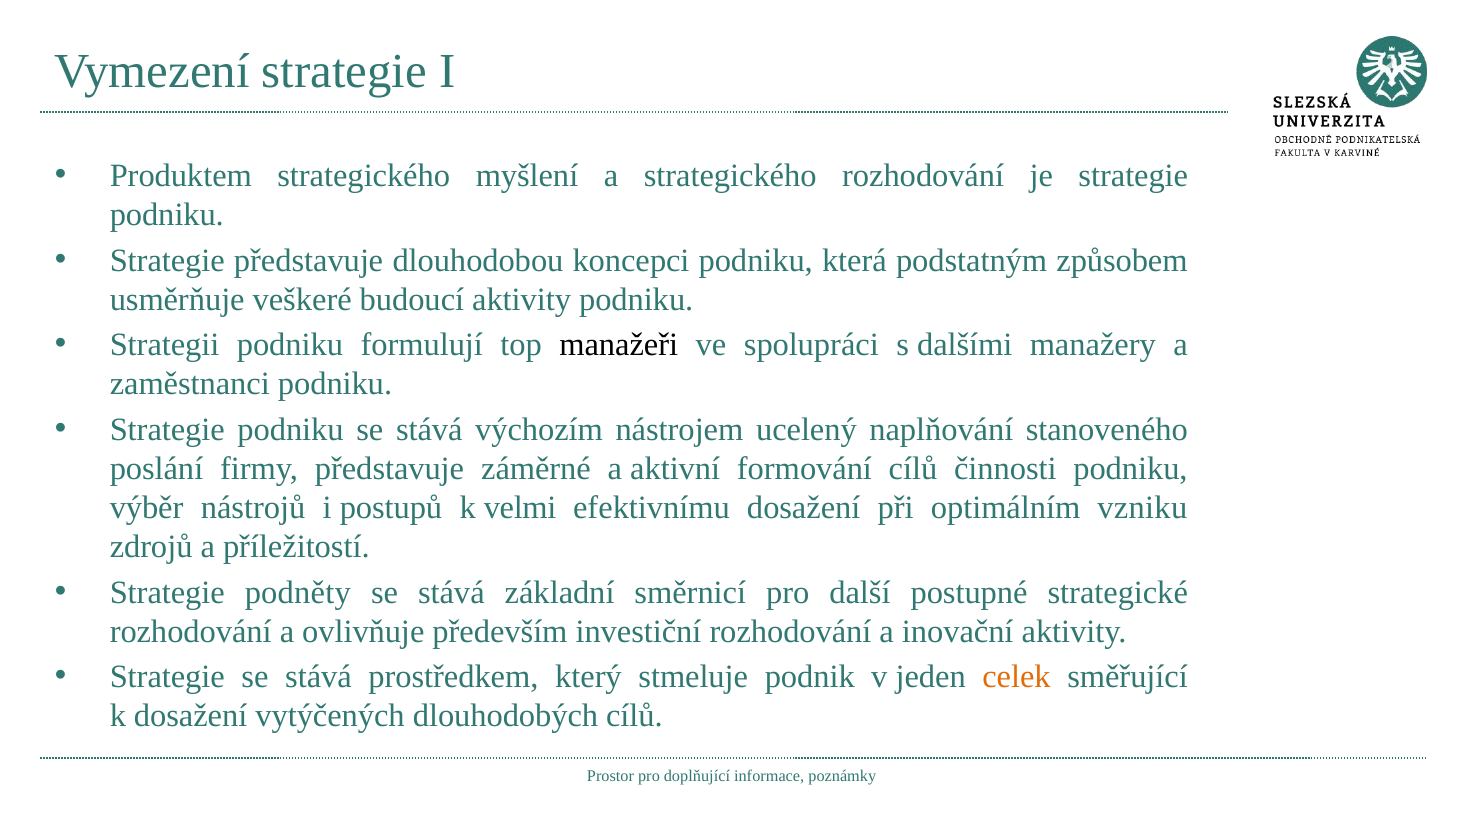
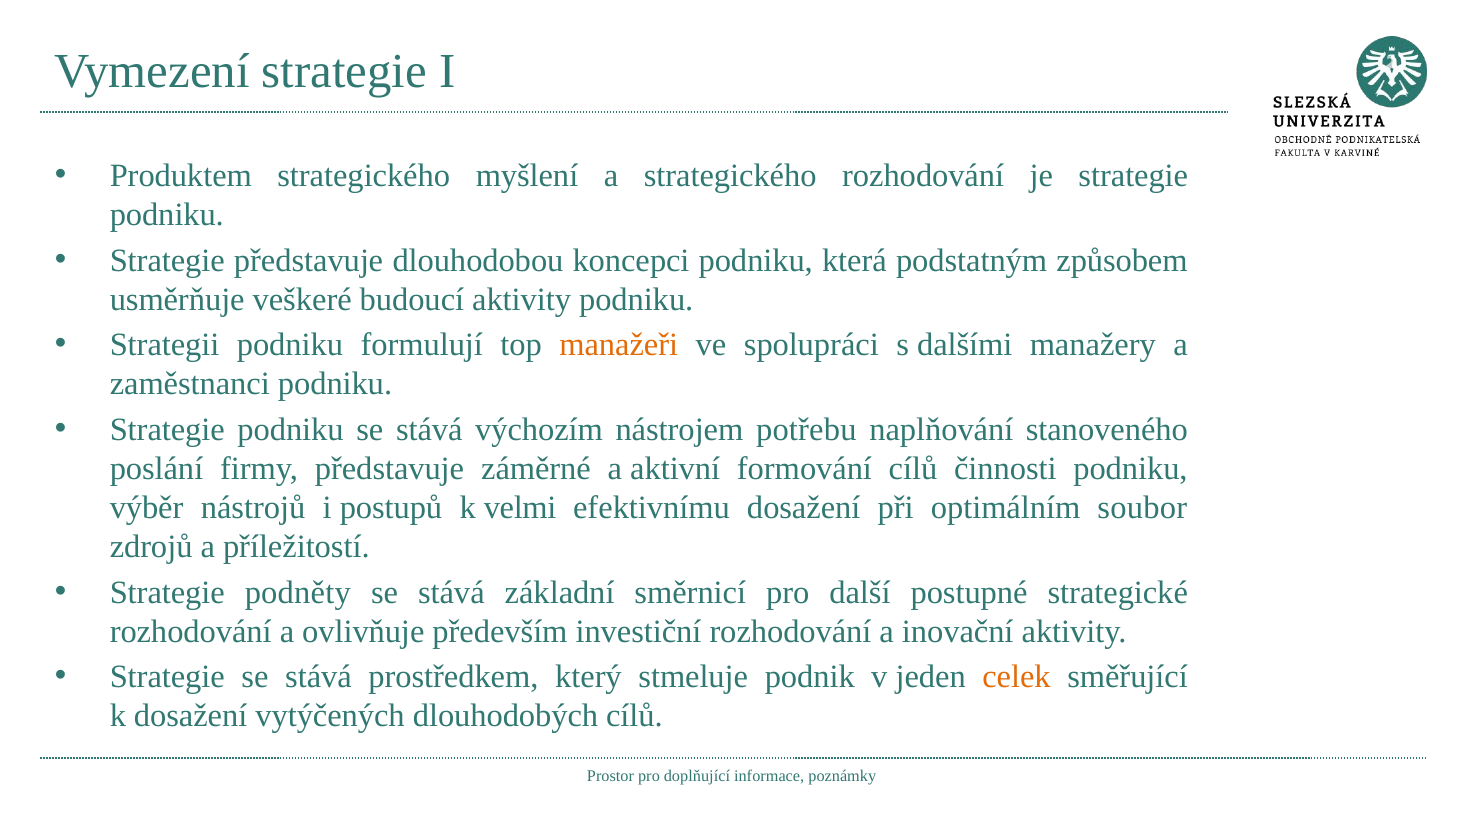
manažeři colour: black -> orange
ucelený: ucelený -> potřebu
vzniku: vzniku -> soubor
